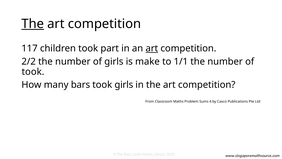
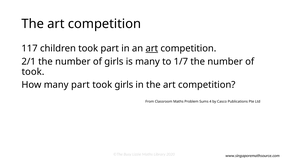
The at (33, 24) underline: present -> none
2/2: 2/2 -> 2/1
is make: make -> many
1/1: 1/1 -> 1/7
many bars: bars -> part
